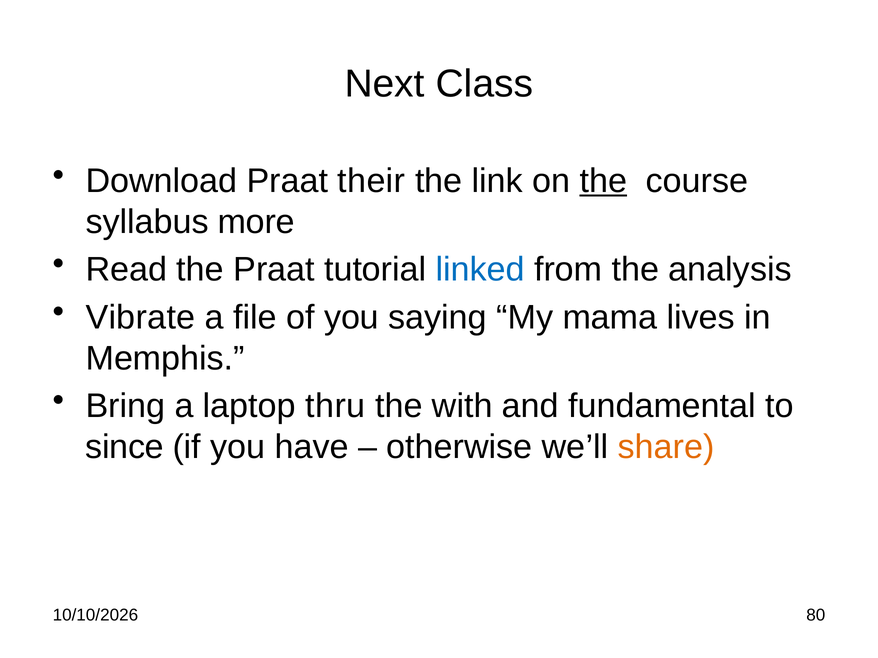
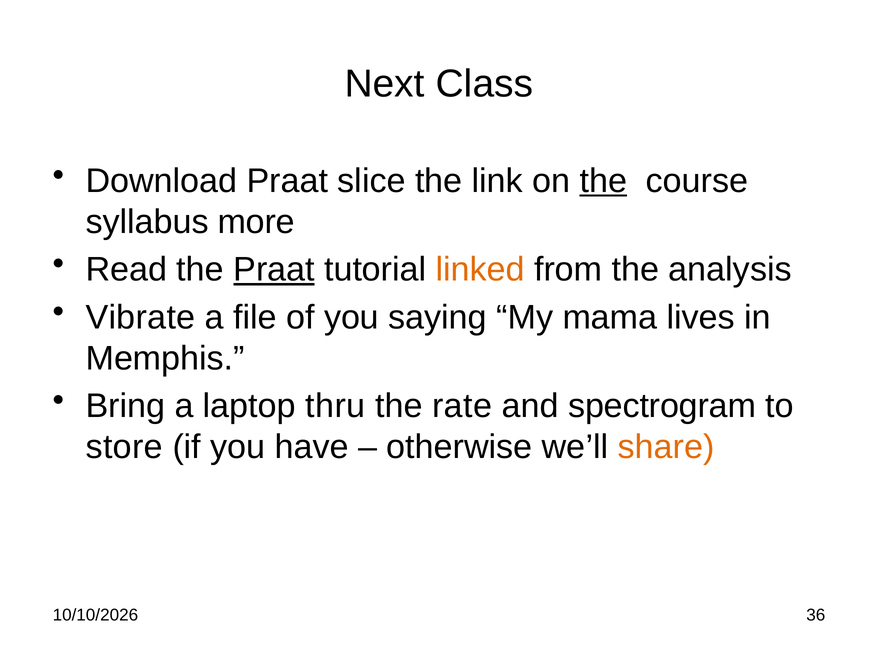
their: their -> slice
Praat at (274, 270) underline: none -> present
linked colour: blue -> orange
with: with -> rate
fundamental: fundamental -> spectrogram
since: since -> store
80: 80 -> 36
